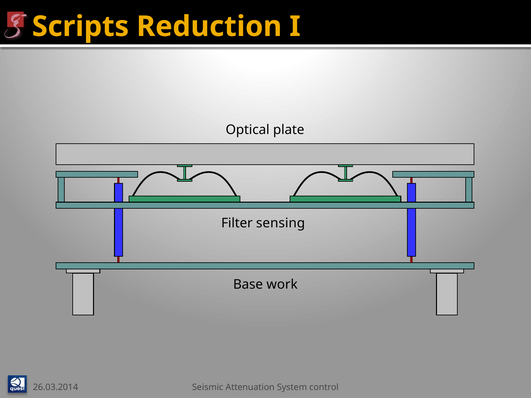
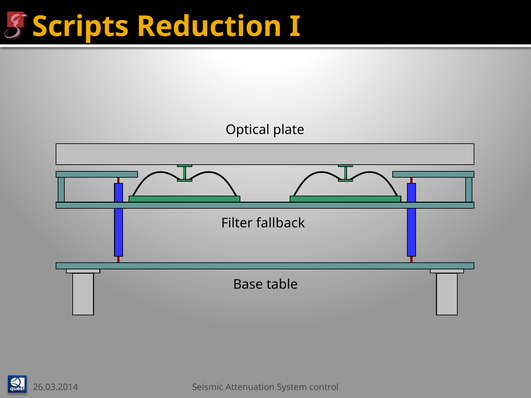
sensing: sensing -> fallback
work: work -> table
